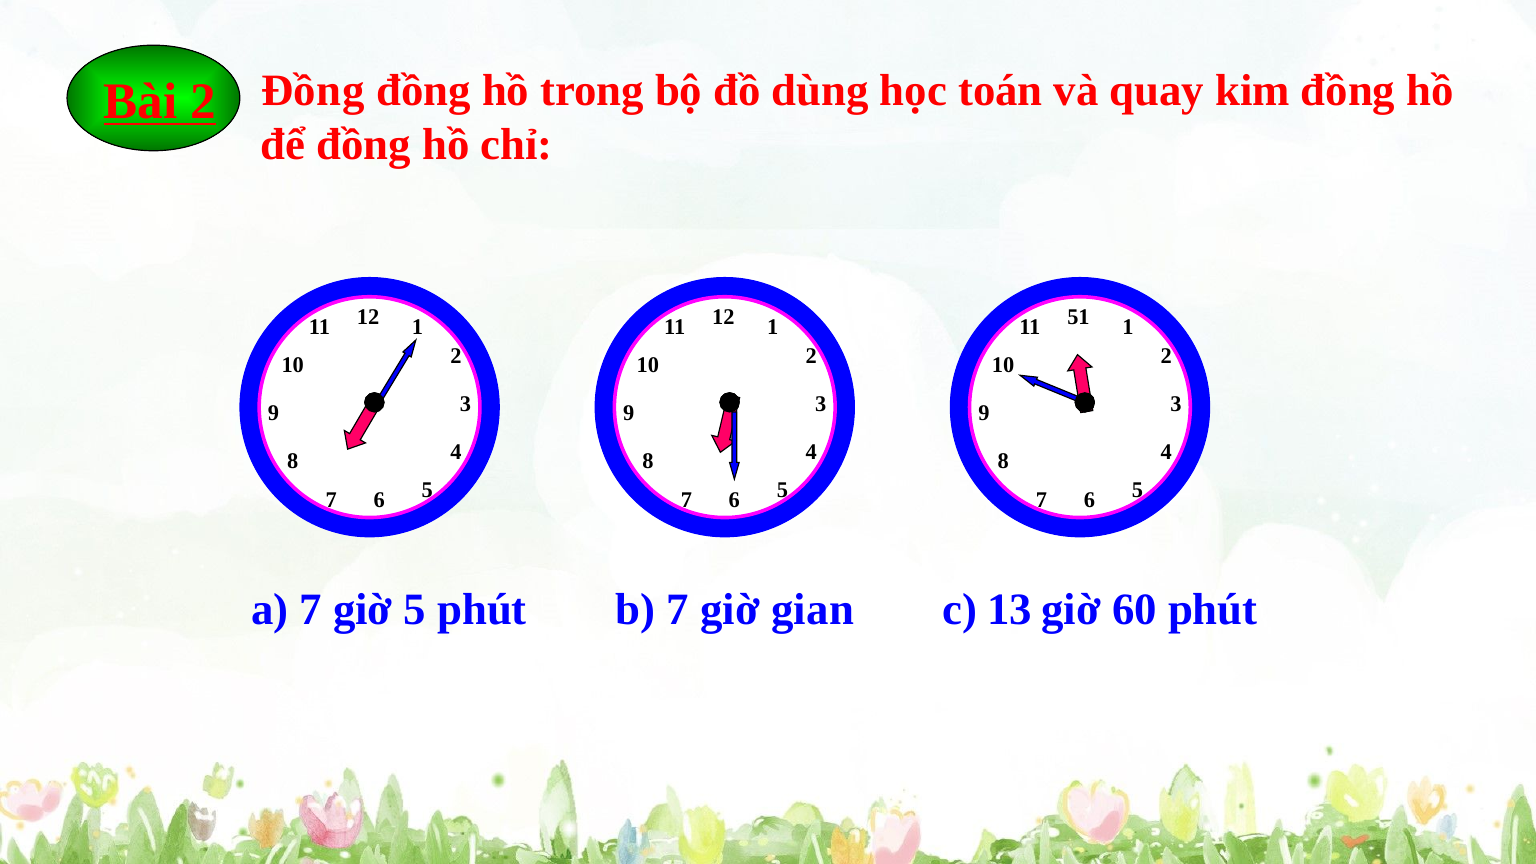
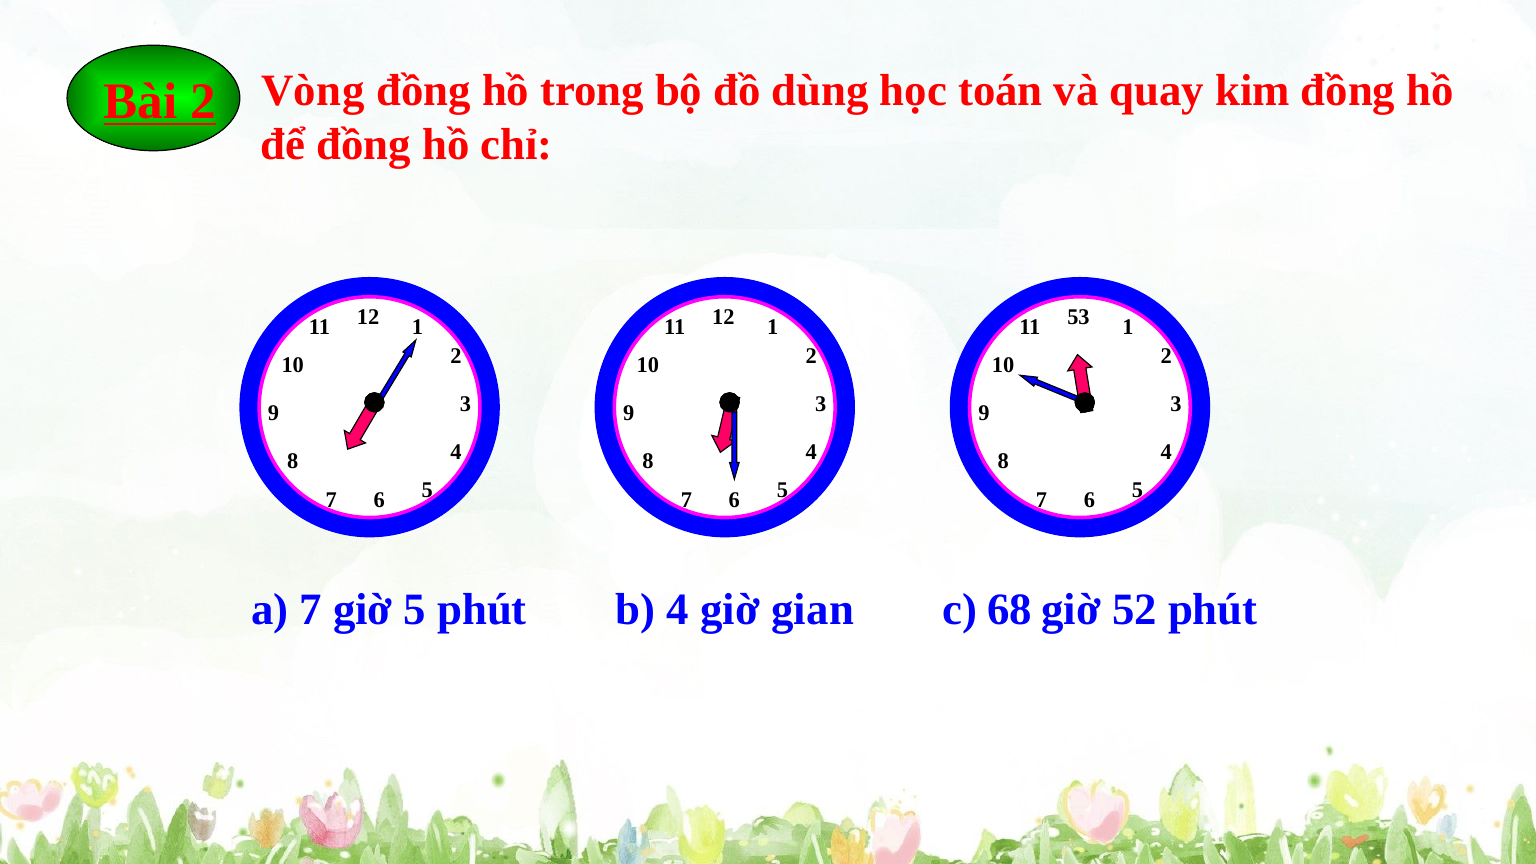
2 Đồng: Đồng -> Vòng
51: 51 -> 53
b 7: 7 -> 4
13: 13 -> 68
60: 60 -> 52
